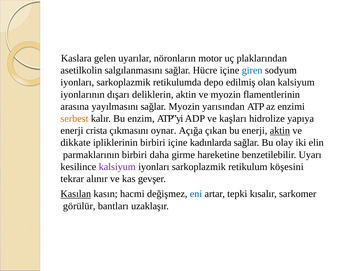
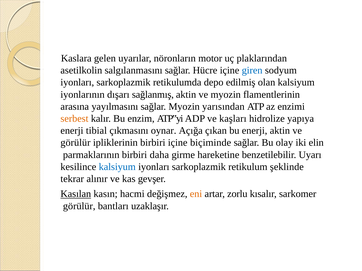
deliklerin: deliklerin -> sağlanmış
crista: crista -> tibial
aktin at (280, 131) underline: present -> none
dikkate at (75, 143): dikkate -> görülür
kadınlarda: kadınlarda -> biçiminde
kalsiyum at (117, 167) colour: purple -> blue
köşesini: köşesini -> şeklinde
eni colour: blue -> orange
tepki: tepki -> zorlu
